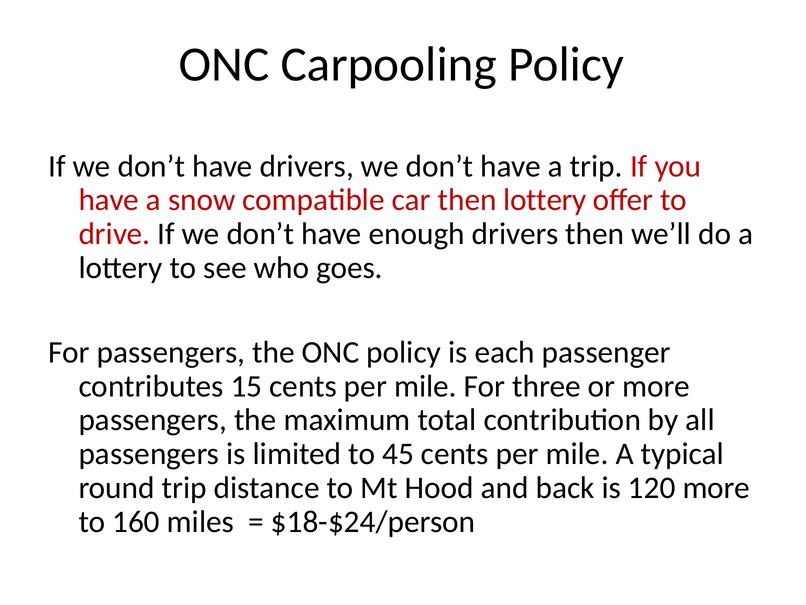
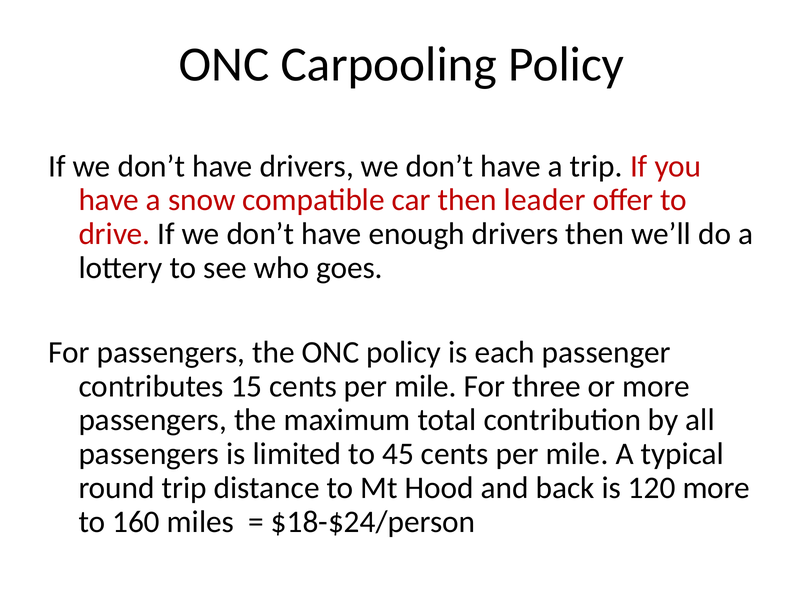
then lottery: lottery -> leader
